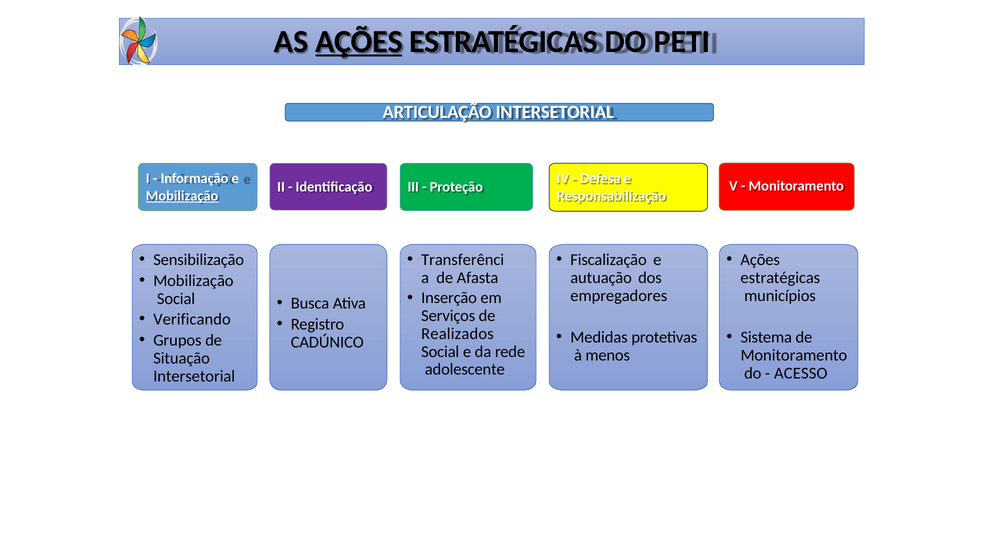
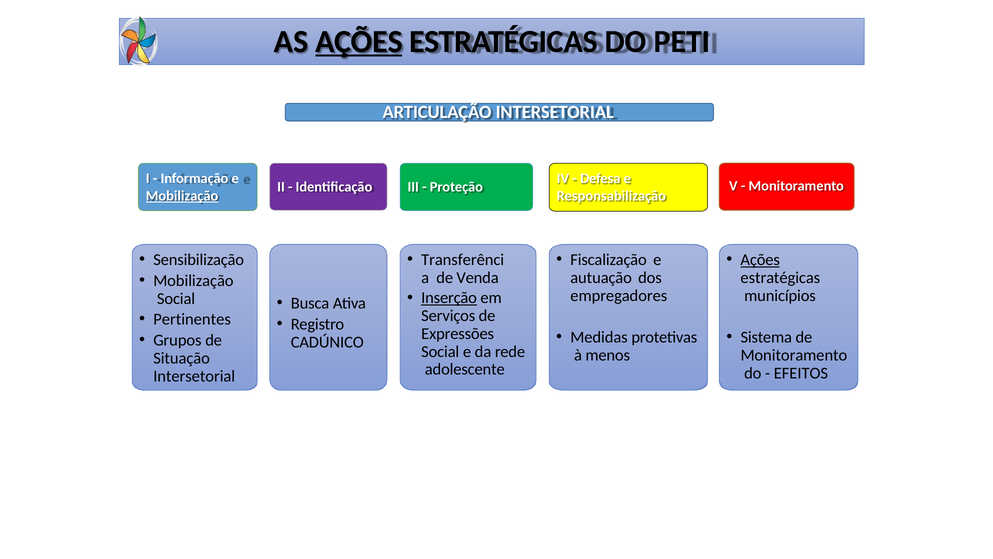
Ações at (760, 260) underline: none -> present
Afasta: Afasta -> Venda
Inserção underline: none -> present
Verificando: Verificando -> Pertinentes
Realizados: Realizados -> Expressões
ACESSO: ACESSO -> EFEITOS
